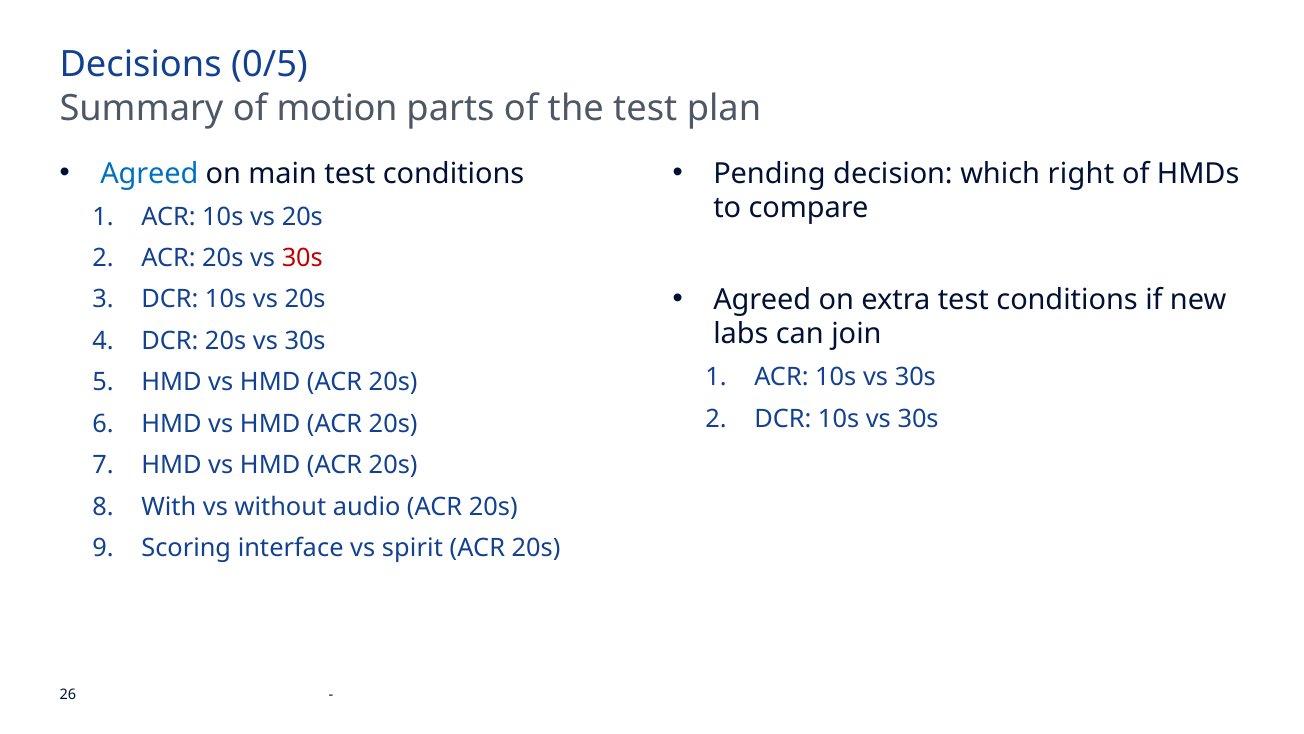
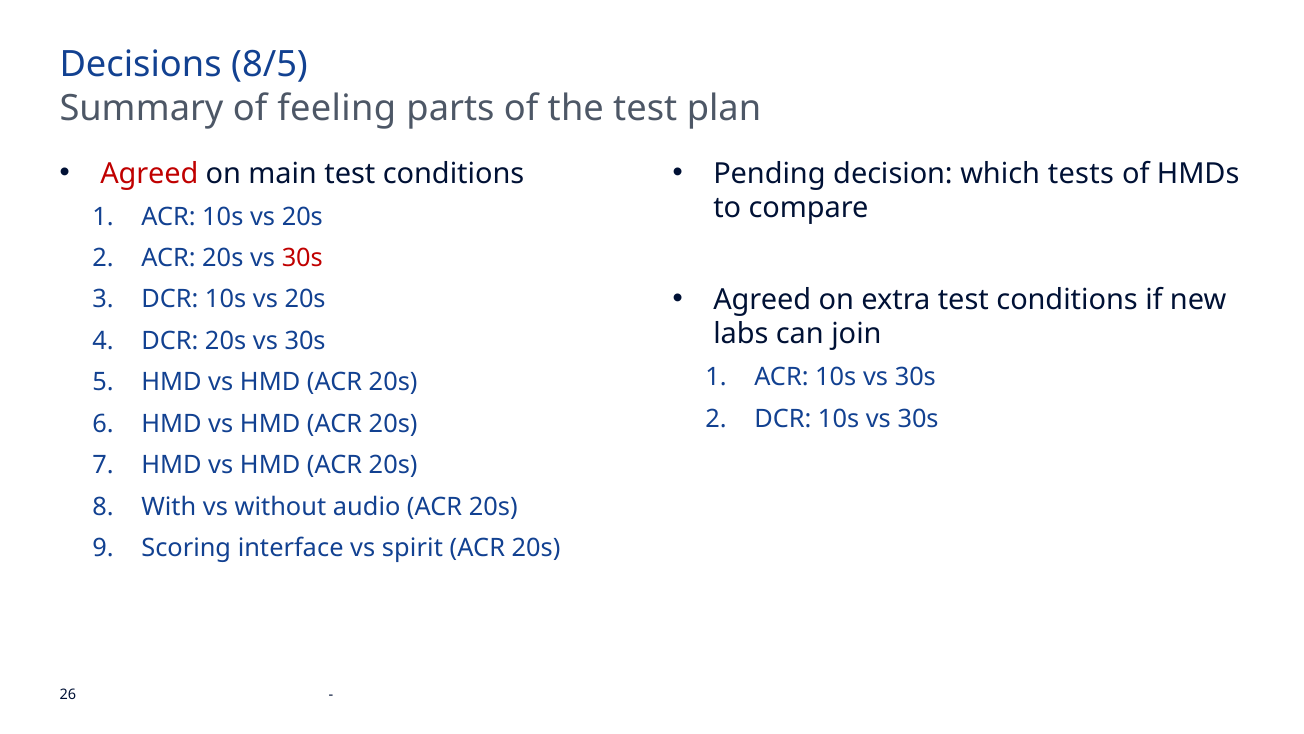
0/5: 0/5 -> 8/5
motion: motion -> feeling
Agreed at (149, 173) colour: blue -> red
right: right -> tests
